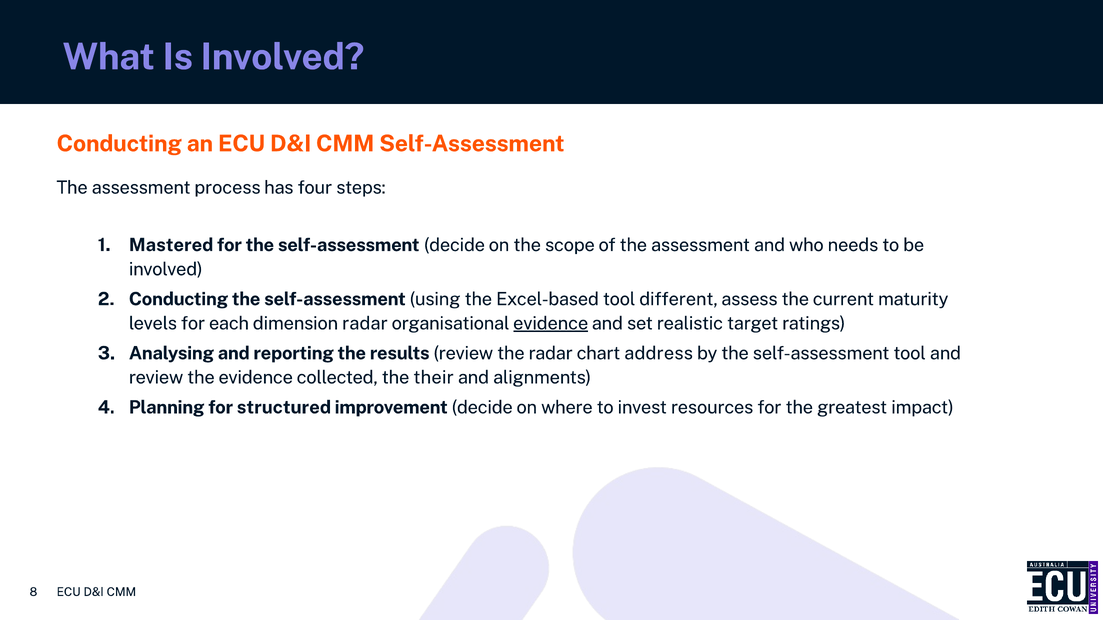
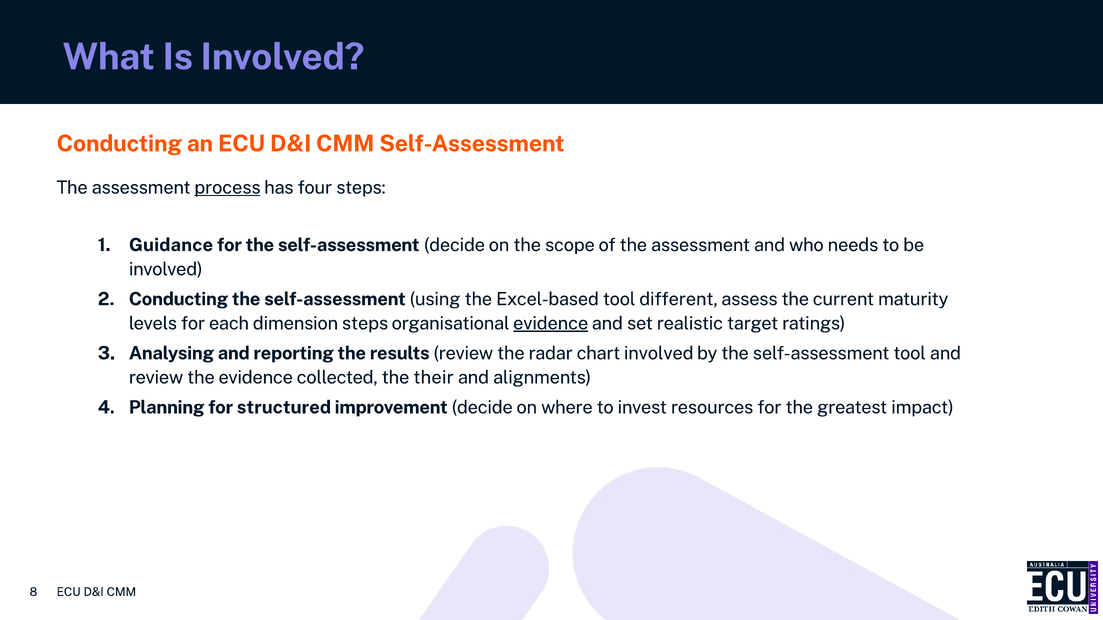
process underline: none -> present
Mastered: Mastered -> Guidance
dimension radar: radar -> steps
chart address: address -> involved
